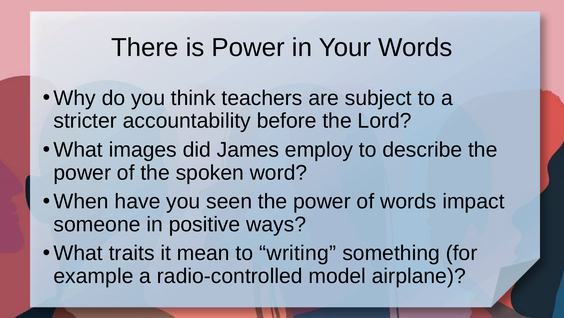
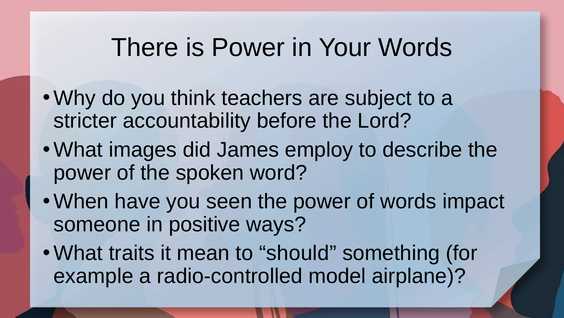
writing: writing -> should
